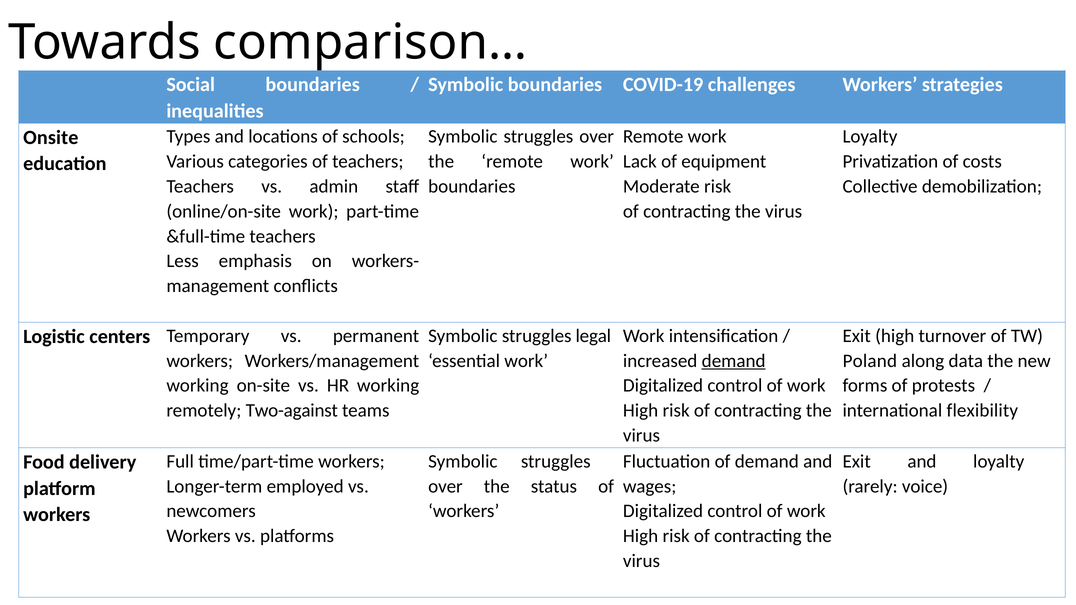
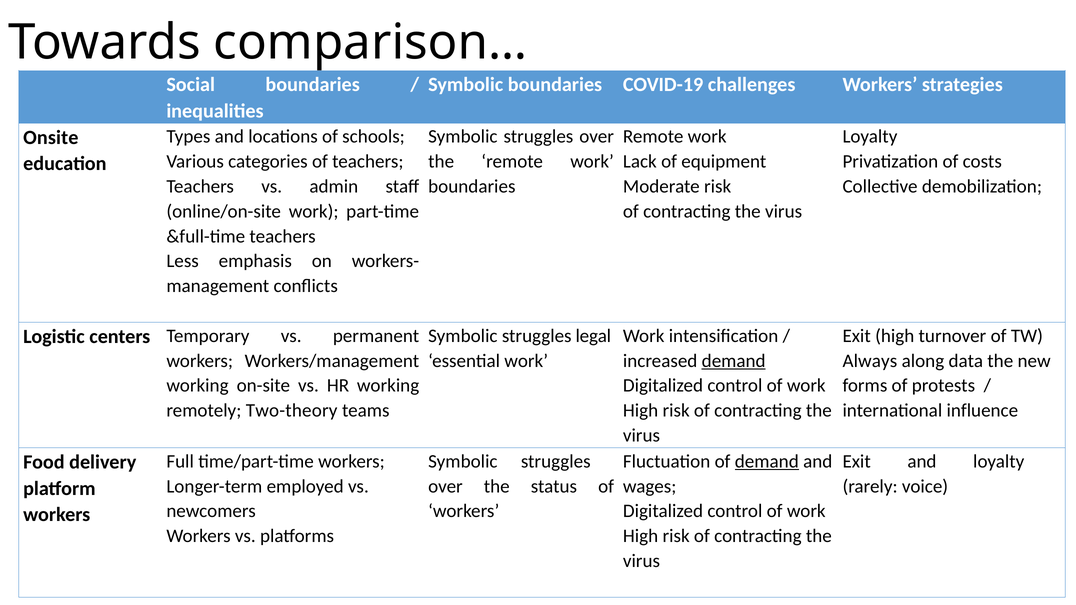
Poland: Poland -> Always
Two-against: Two-against -> Two-theory
flexibility: flexibility -> influence
demand at (767, 462) underline: none -> present
